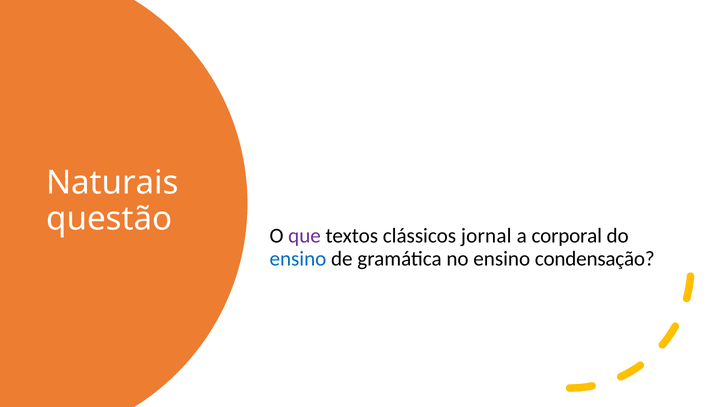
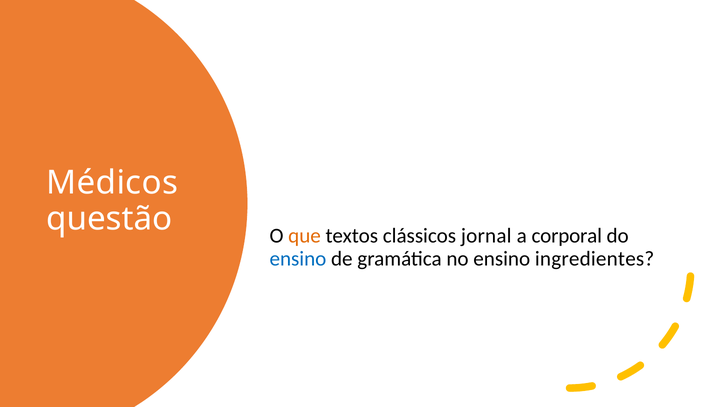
Naturais: Naturais -> Médicos
que colour: purple -> orange
condensação: condensação -> ingredientes
